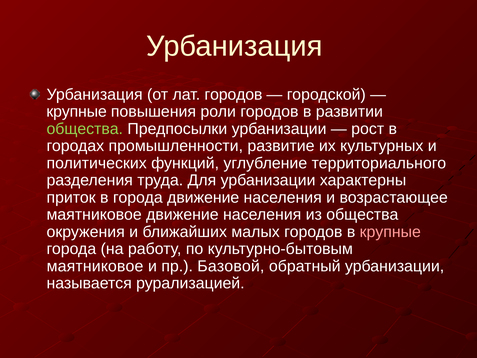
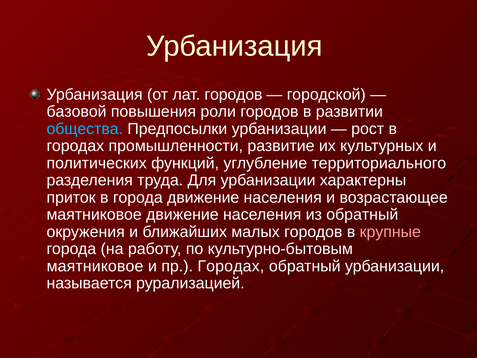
крупные at (77, 112): крупные -> базовой
общества at (85, 129) colour: light green -> light blue
из общества: общества -> обратный
пр Базовой: Базовой -> Городах
